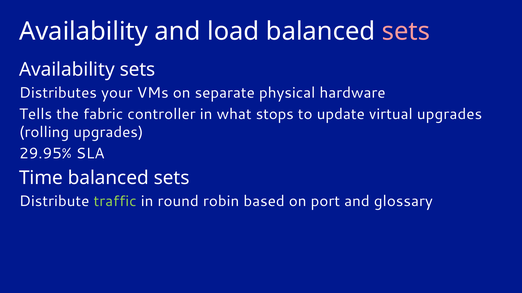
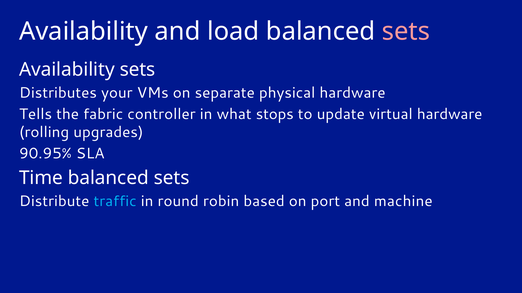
virtual upgrades: upgrades -> hardware
29.95%: 29.95% -> 90.95%
traffic colour: light green -> light blue
glossary: glossary -> machine
